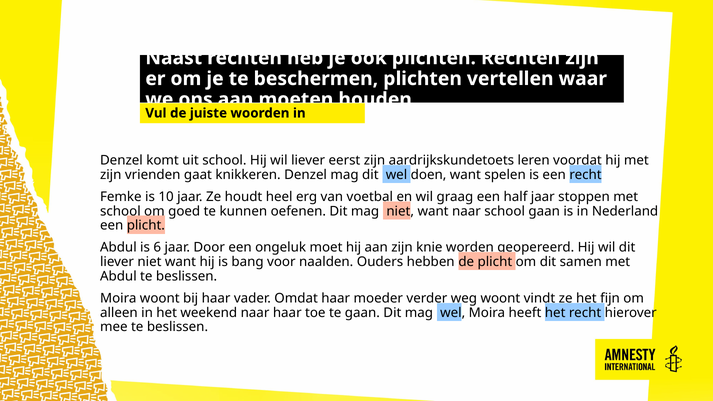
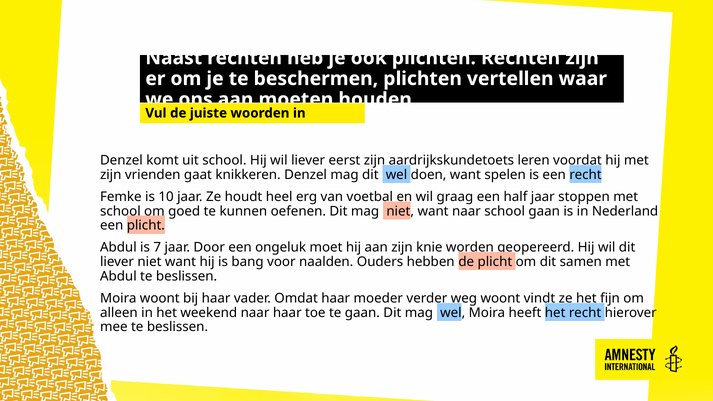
6: 6 -> 7
